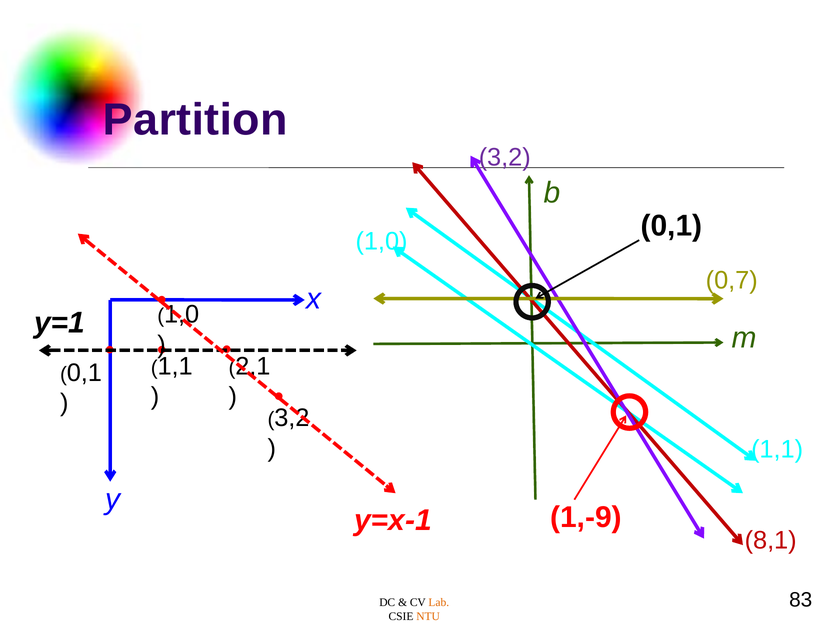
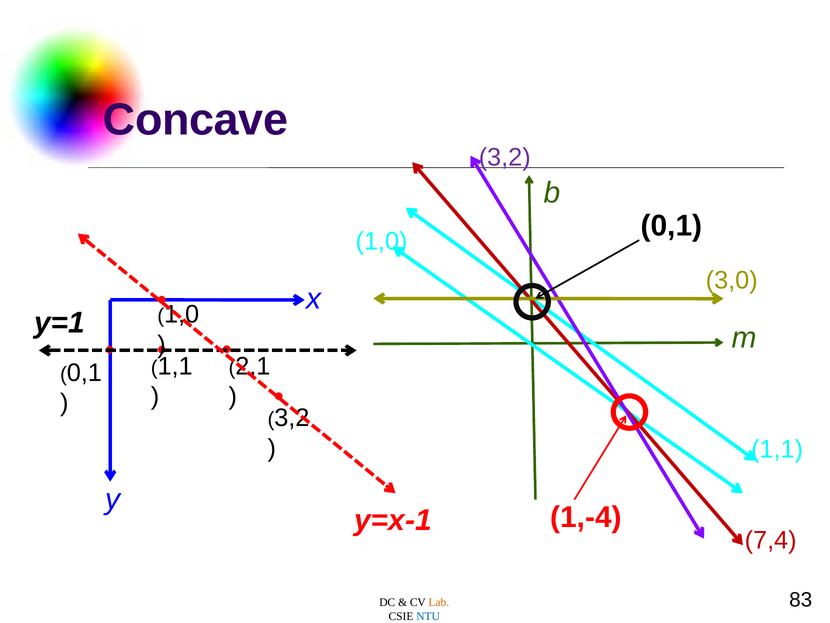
Partition: Partition -> Concave
0,7: 0,7 -> 3,0
1,-9: 1,-9 -> 1,-4
8,1: 8,1 -> 7,4
NTU colour: orange -> blue
